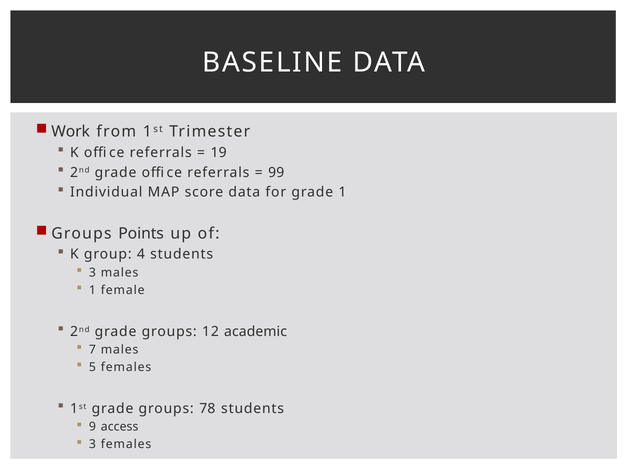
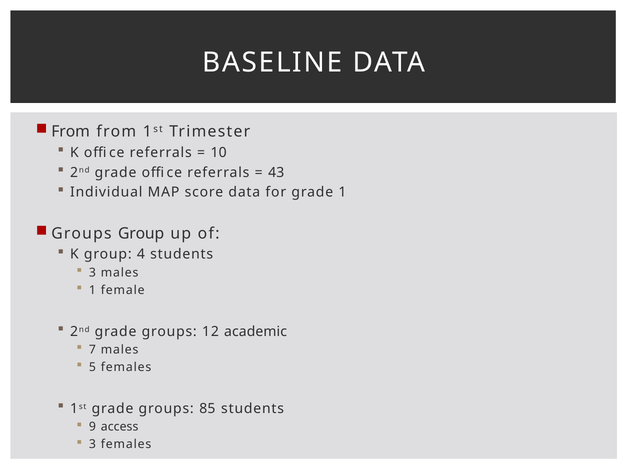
Work at (71, 132): Work -> From
19: 19 -> 10
99: 99 -> 43
Groups Points: Points -> Group
78: 78 -> 85
